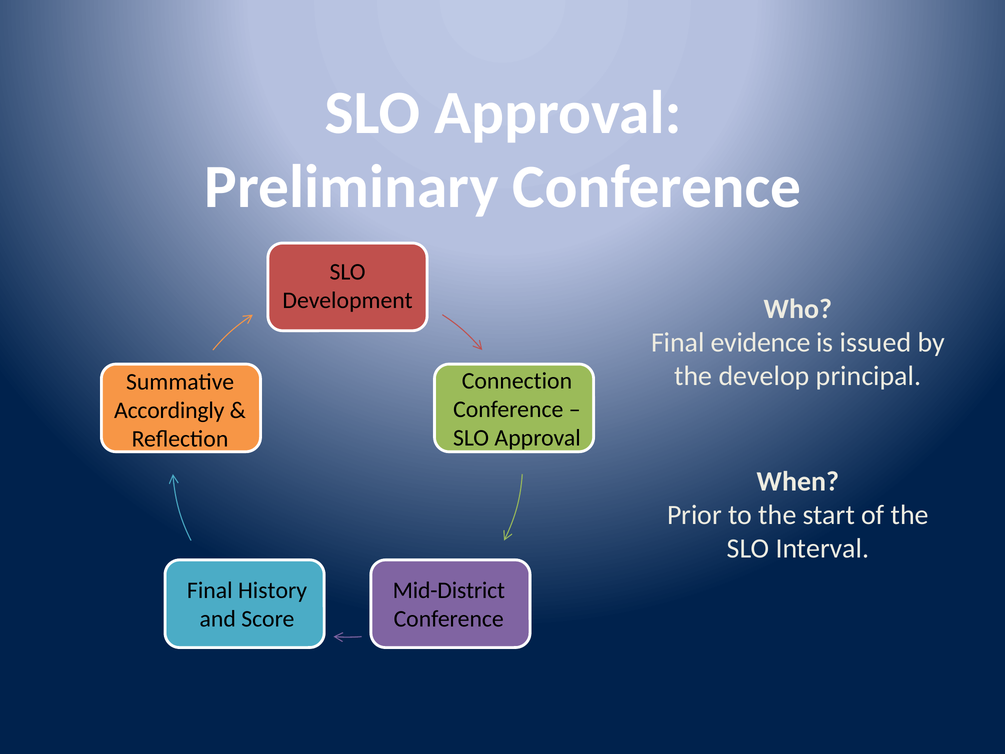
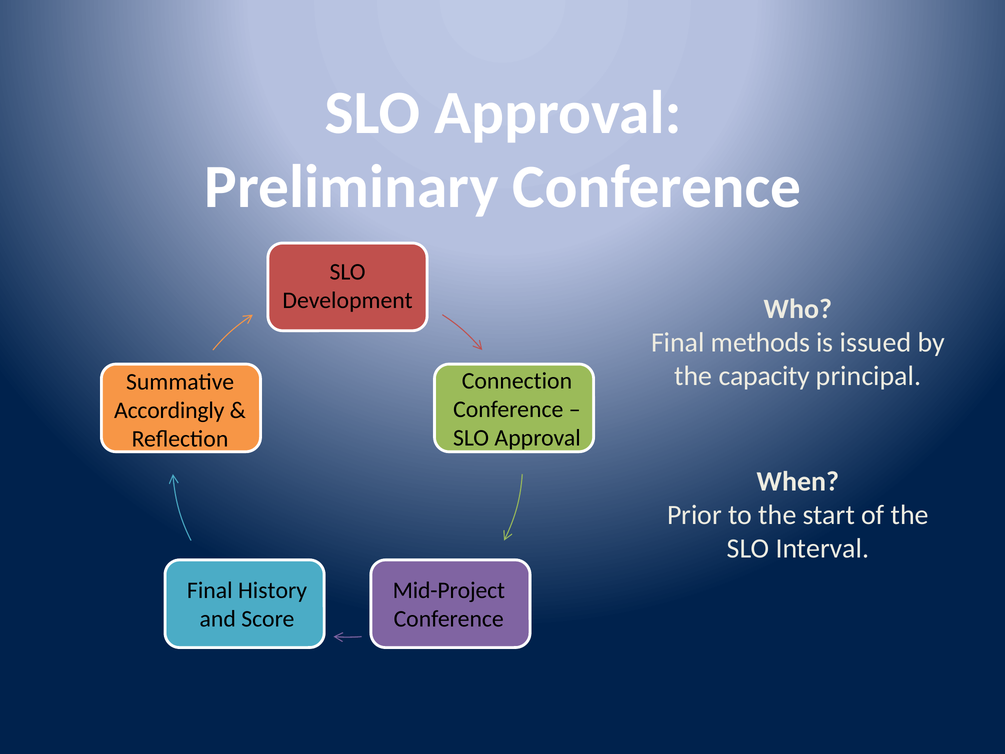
evidence: evidence -> methods
develop: develop -> capacity
Mid-District: Mid-District -> Mid-Project
